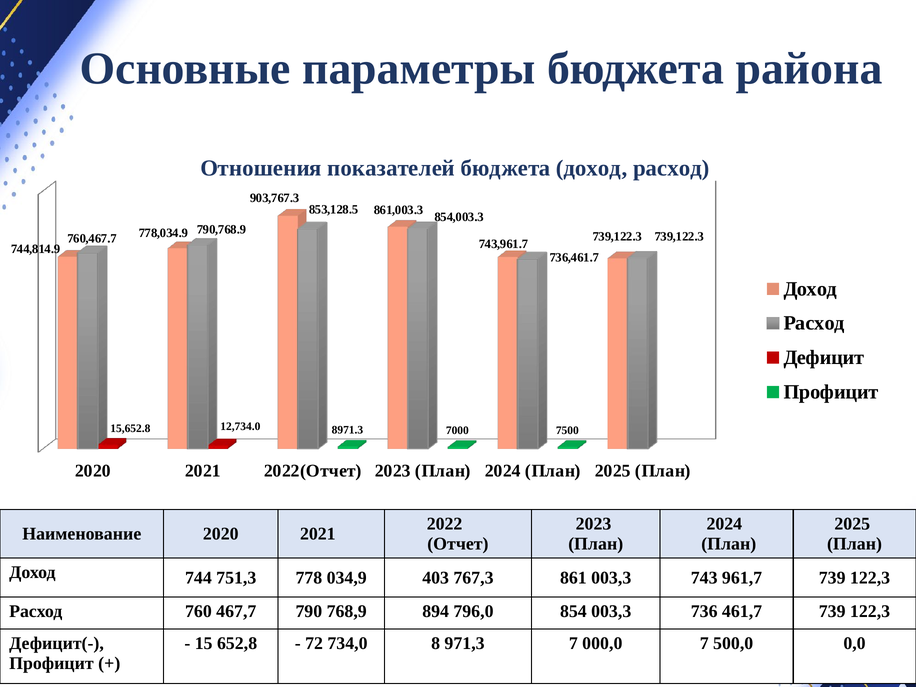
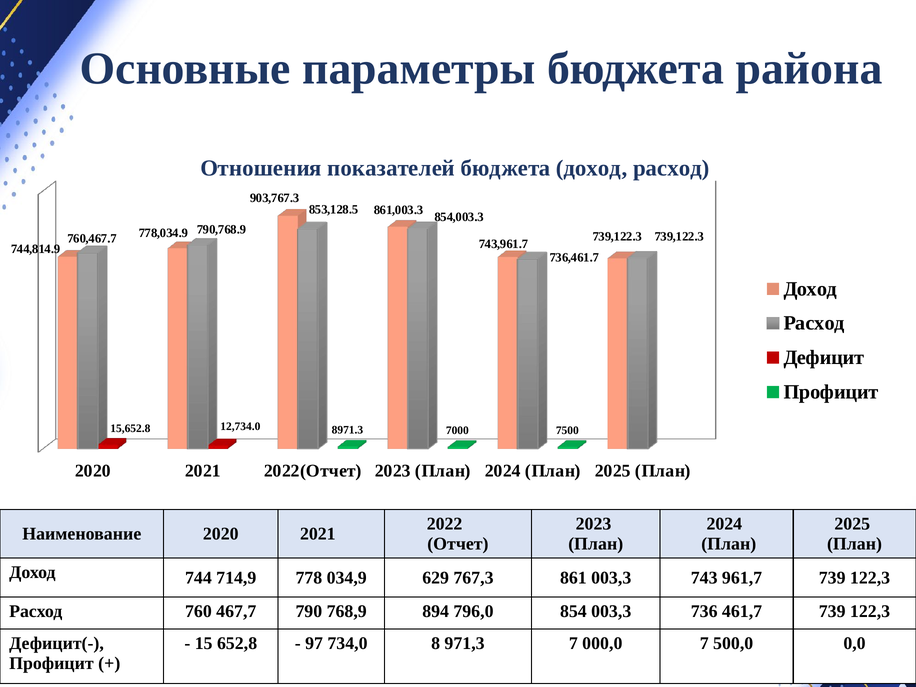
751,3: 751,3 -> 714,9
403: 403 -> 629
72: 72 -> 97
